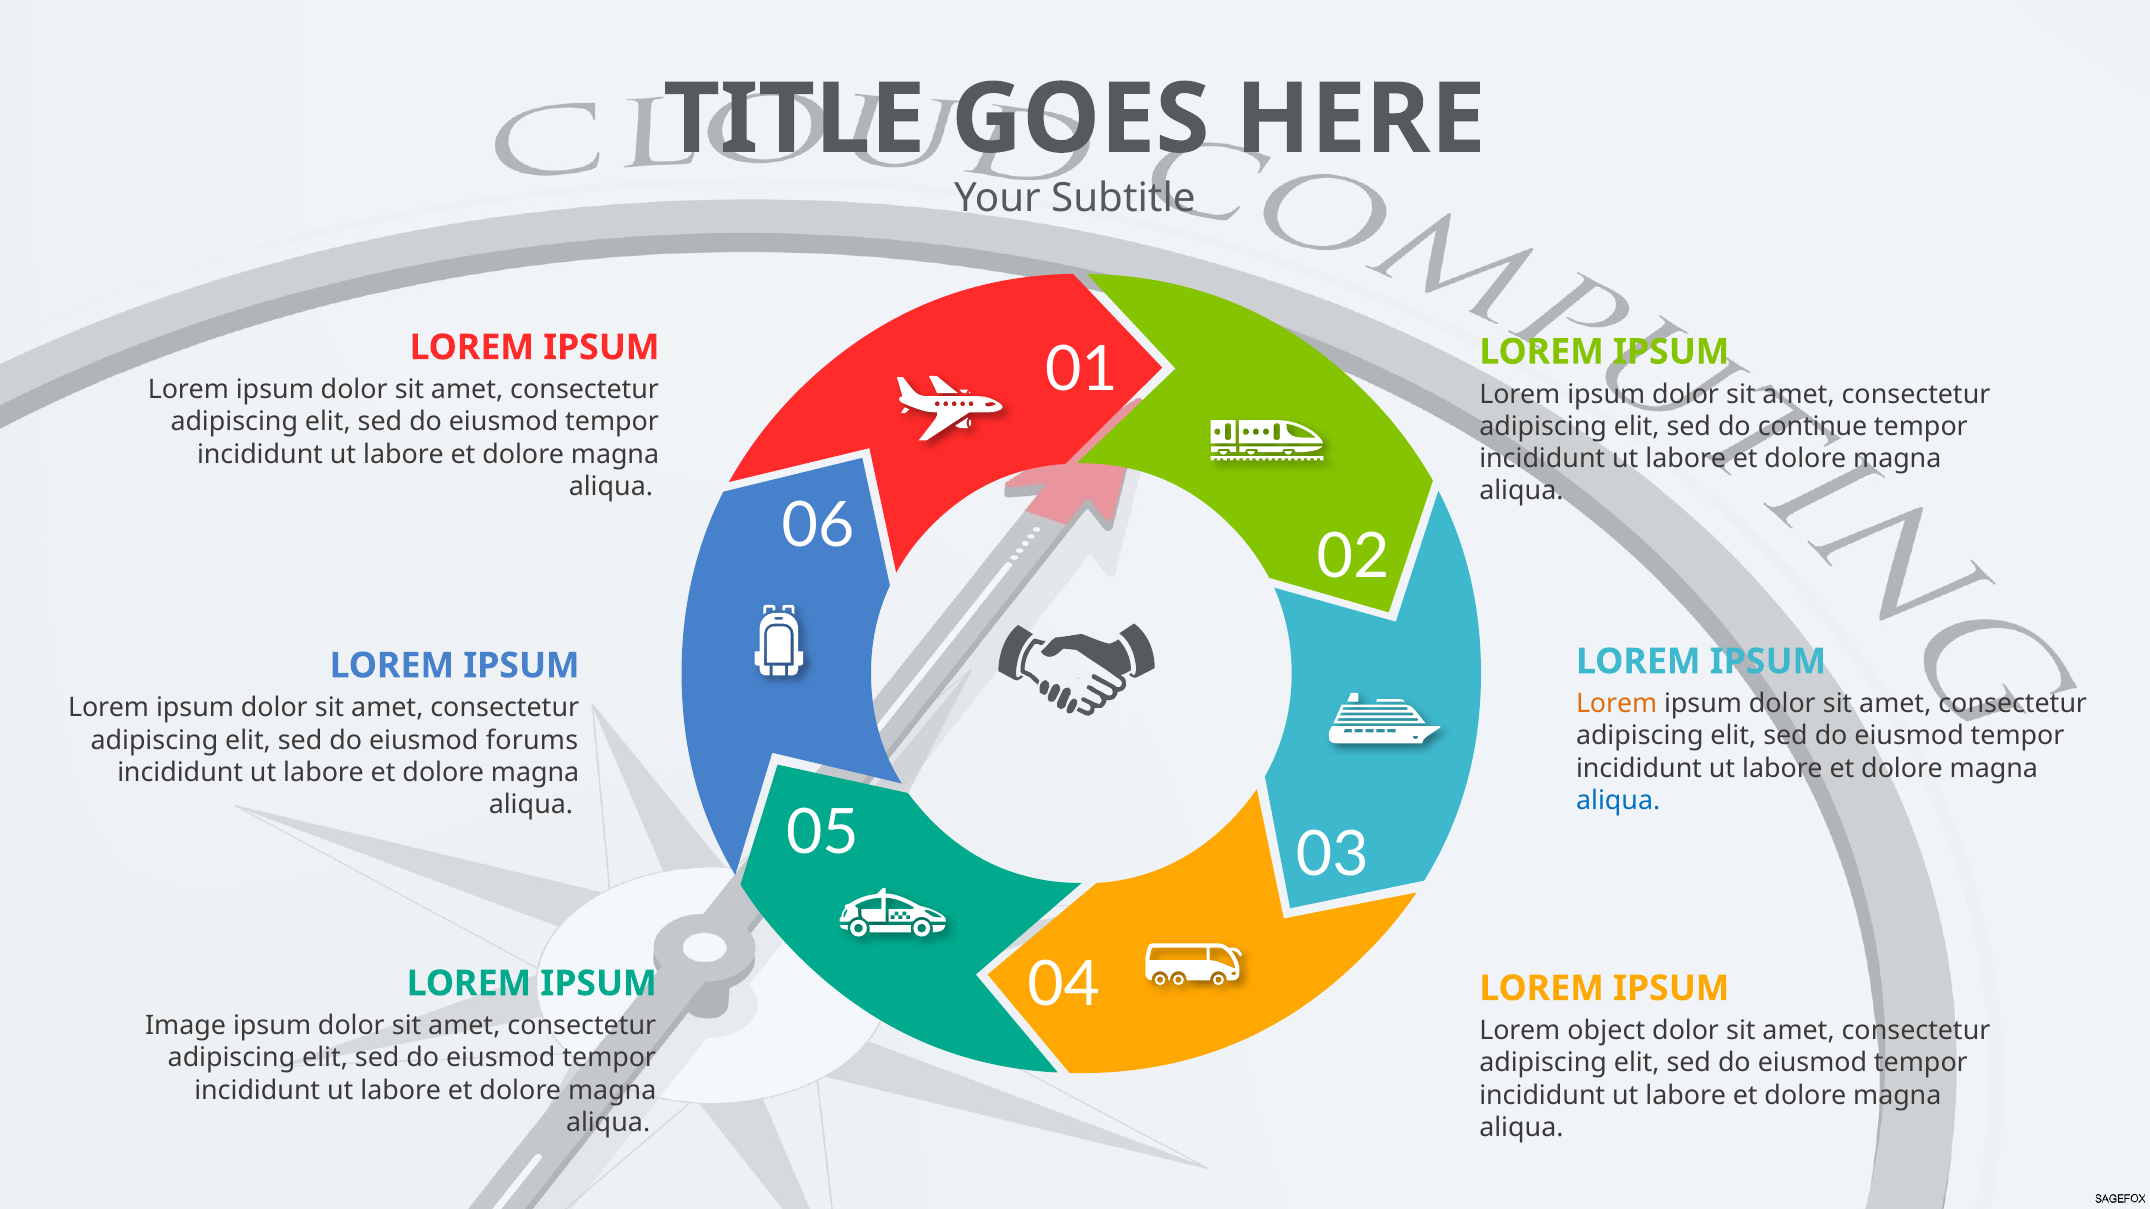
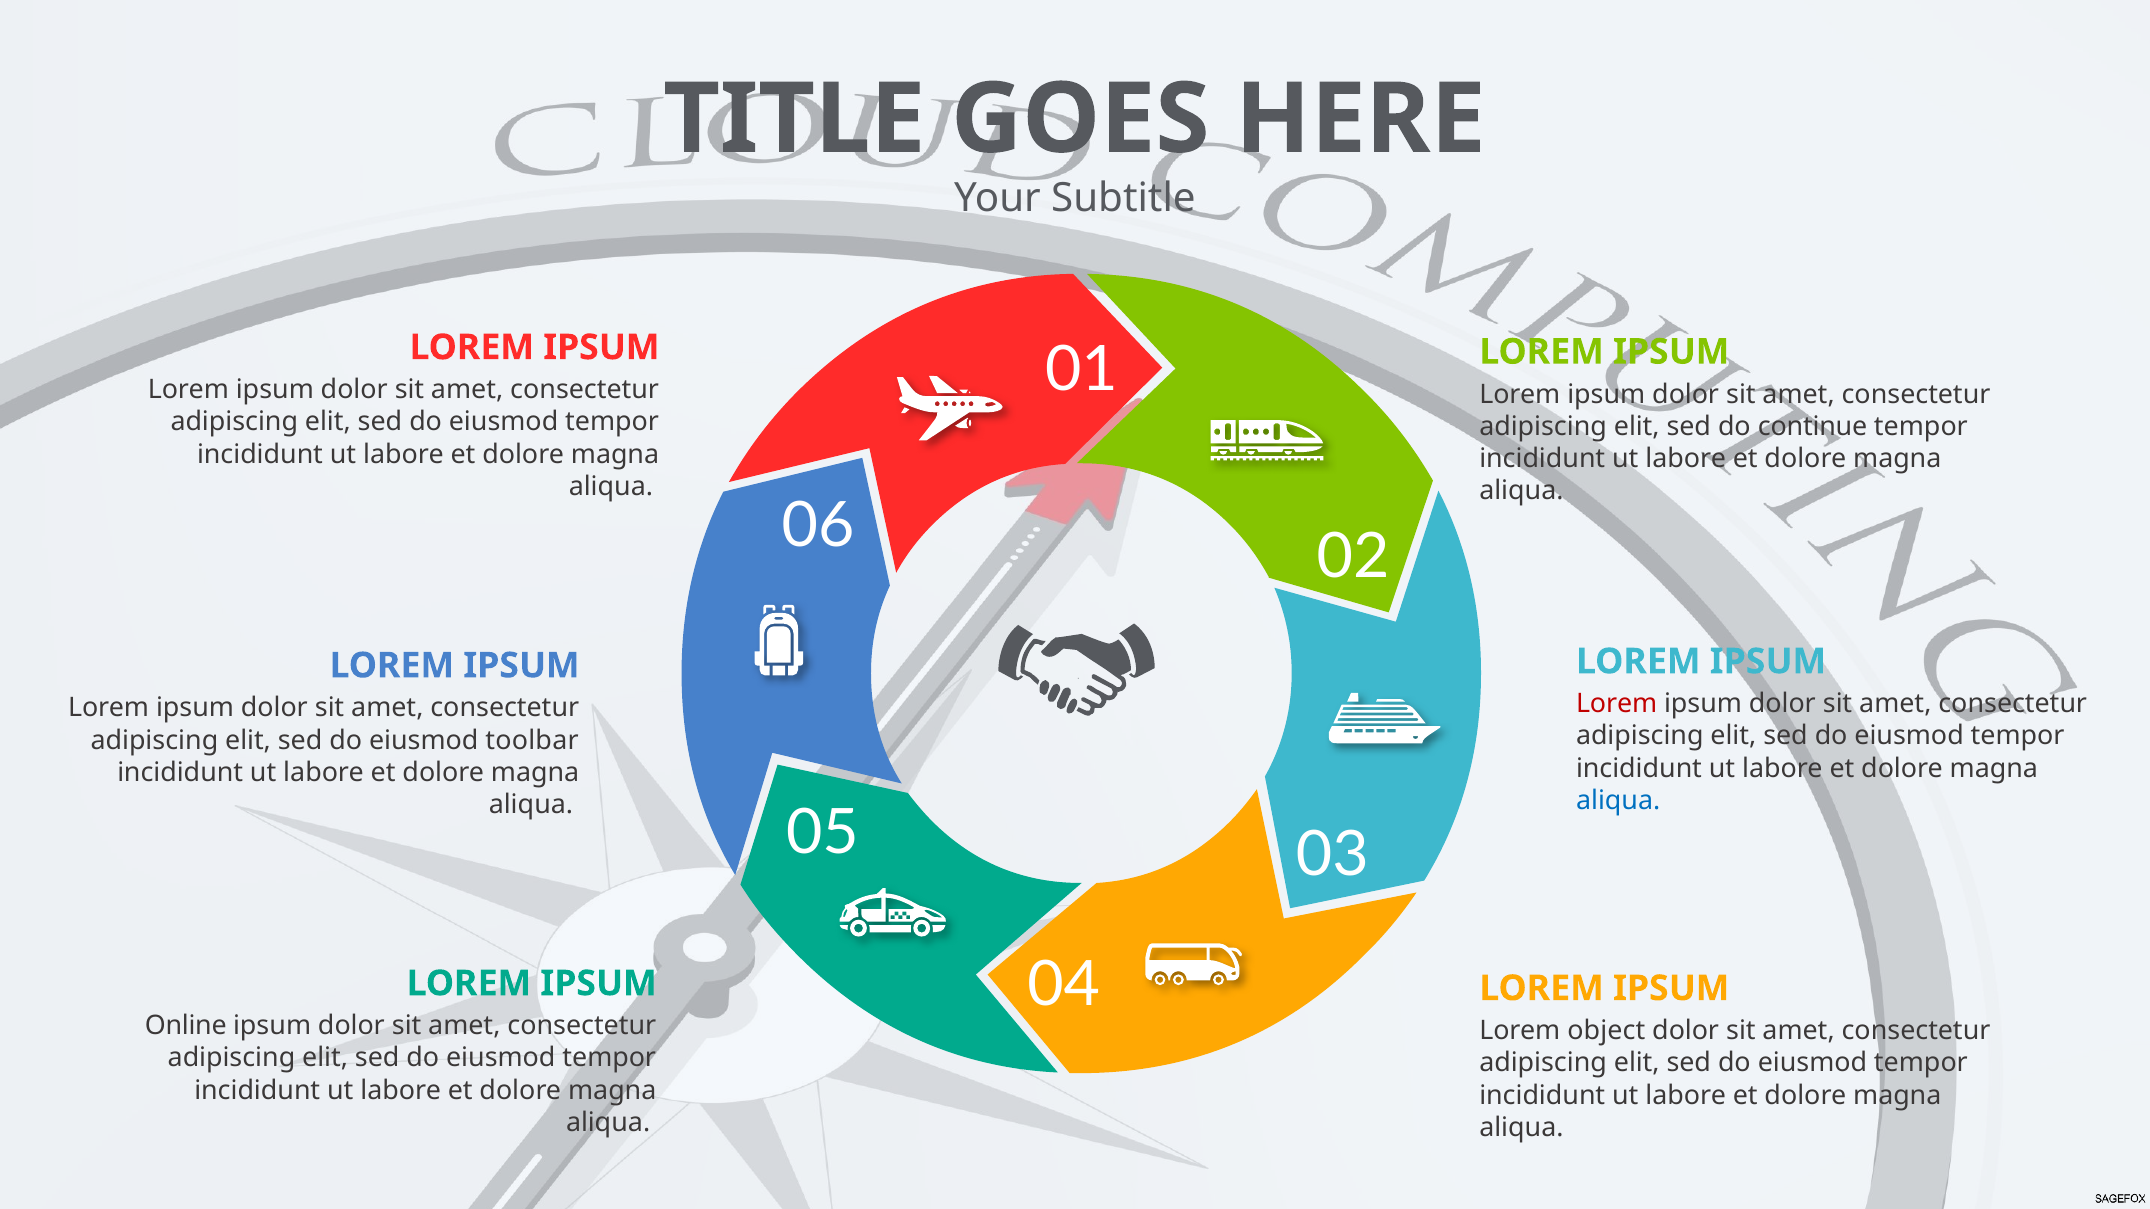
Lorem at (1617, 704) colour: orange -> red
forums: forums -> toolbar
Image: Image -> Online
